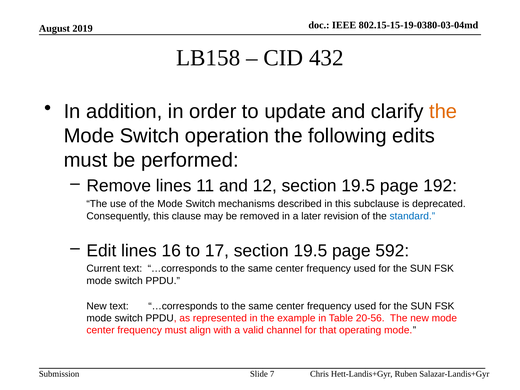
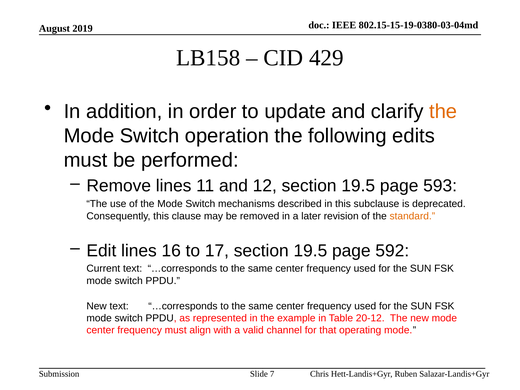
432: 432 -> 429
192: 192 -> 593
standard colour: blue -> orange
20-56: 20-56 -> 20-12
